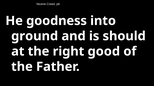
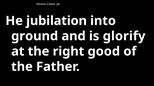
goodness: goodness -> jubilation
should: should -> glorify
